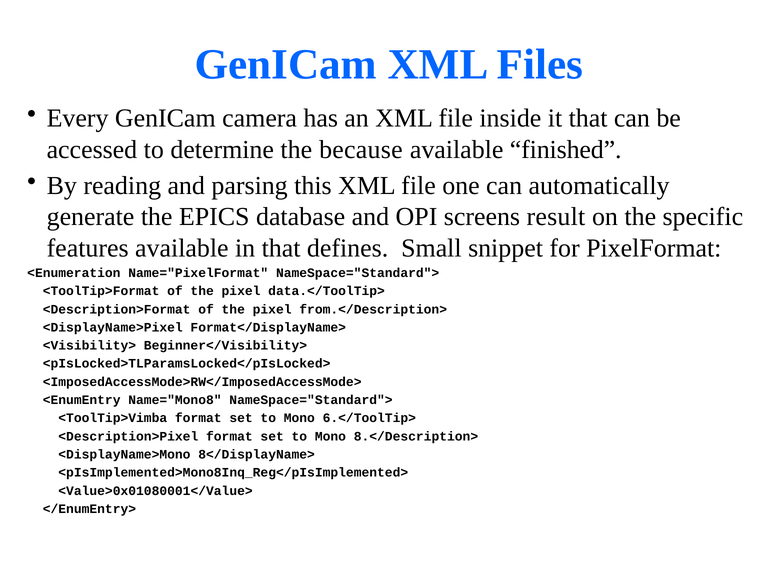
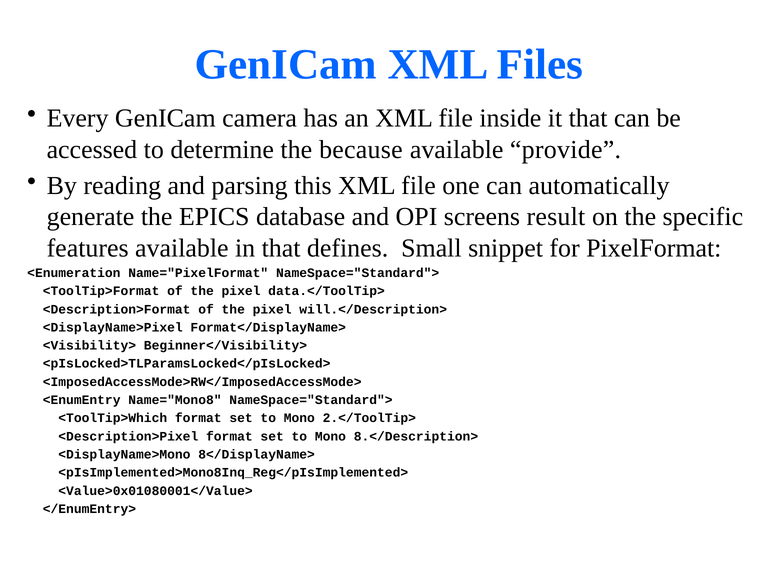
finished: finished -> provide
from.</Description>: from.</Description> -> will.</Description>
<ToolTip>Vimba: <ToolTip>Vimba -> <ToolTip>Which
6.</ToolTip>: 6.</ToolTip> -> 2.</ToolTip>
